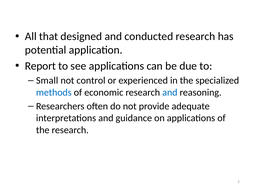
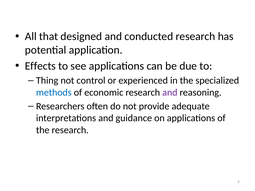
Report: Report -> Effects
Small: Small -> Thing
and at (170, 93) colour: blue -> purple
